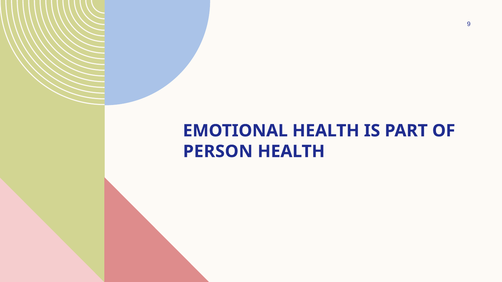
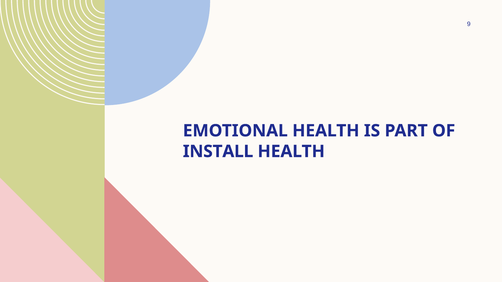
PERSON: PERSON -> INSTALL
